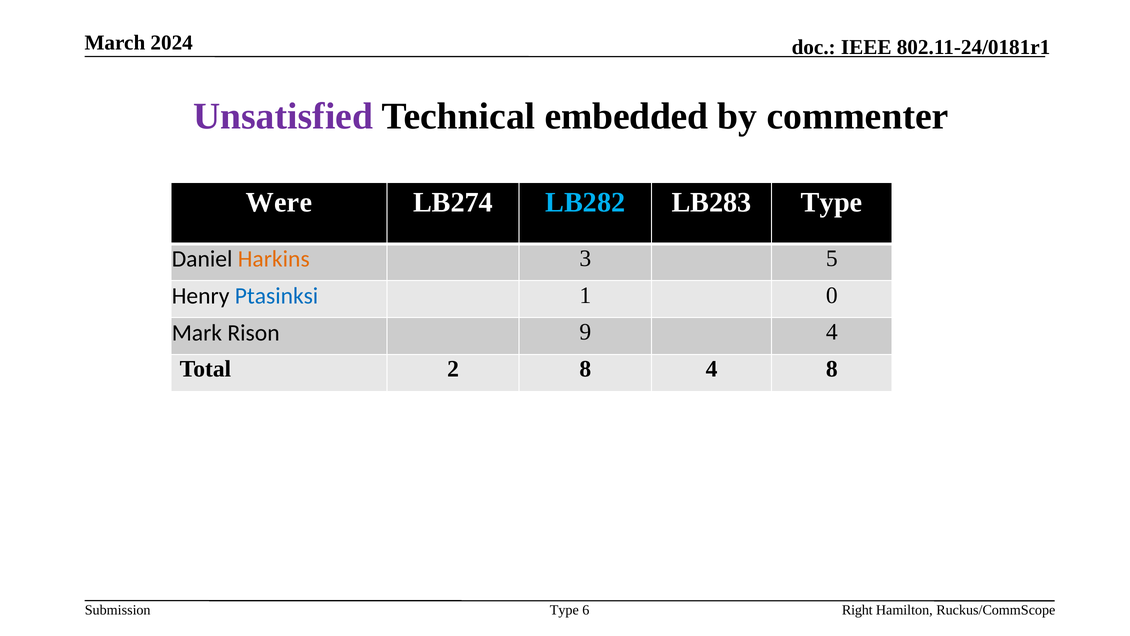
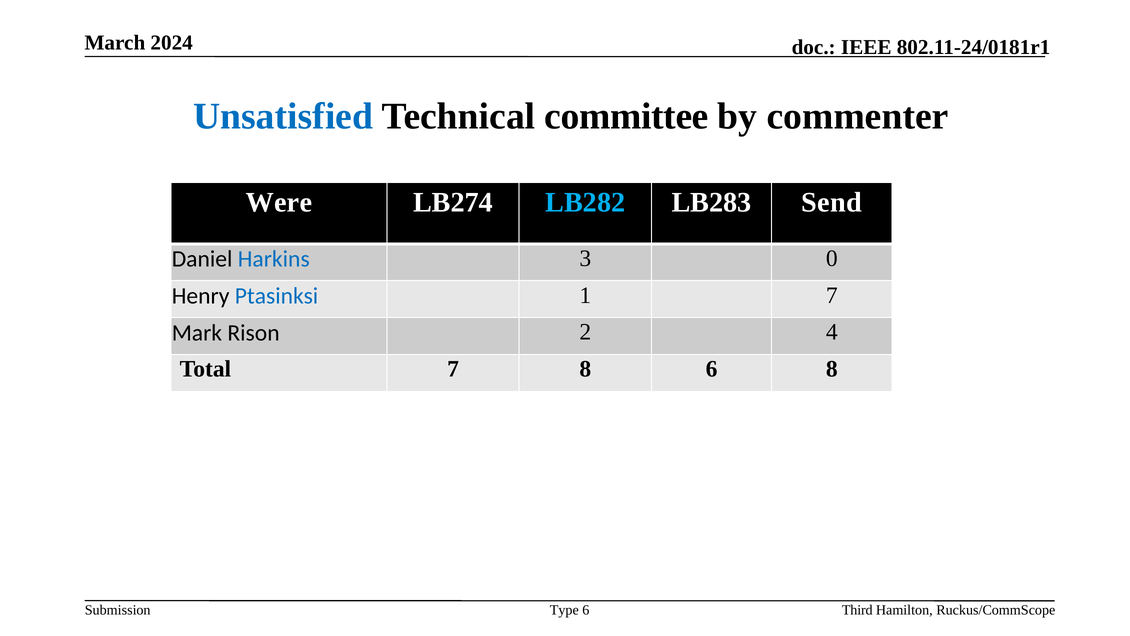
Unsatisfied colour: purple -> blue
embedded: embedded -> committee
LB283 Type: Type -> Send
Harkins colour: orange -> blue
5: 5 -> 0
1 0: 0 -> 7
9: 9 -> 2
Total 2: 2 -> 7
8 4: 4 -> 6
Right: Right -> Third
